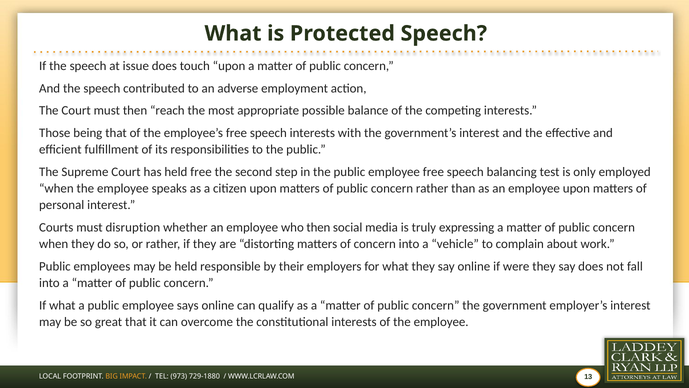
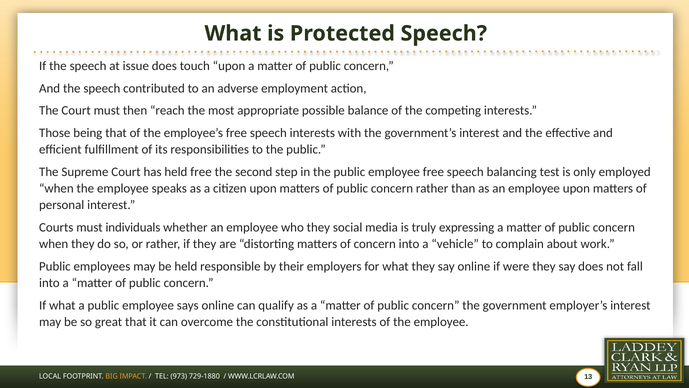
disruption: disruption -> individuals
who then: then -> they
